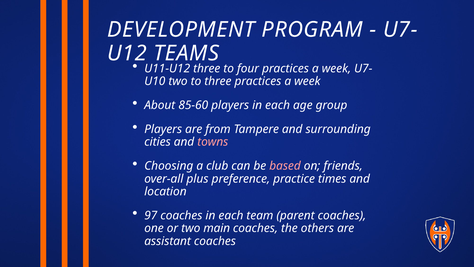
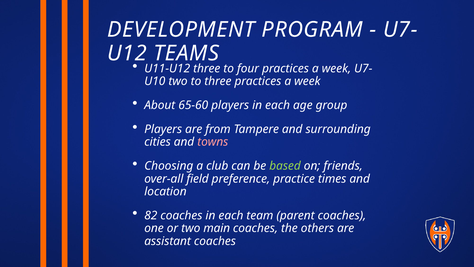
85-60: 85-60 -> 65-60
based colour: pink -> light green
plus: plus -> field
97: 97 -> 82
